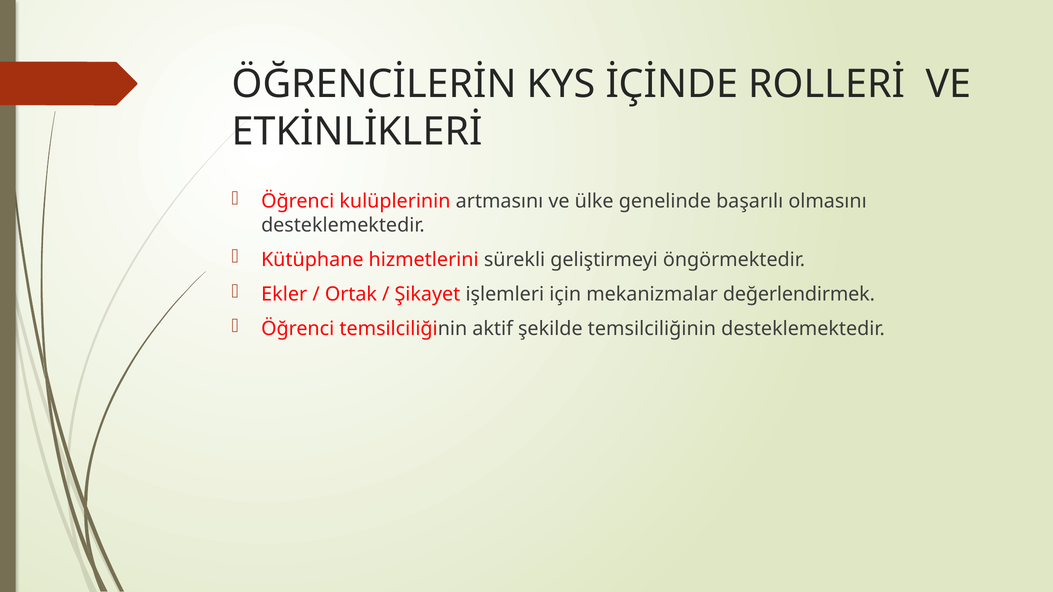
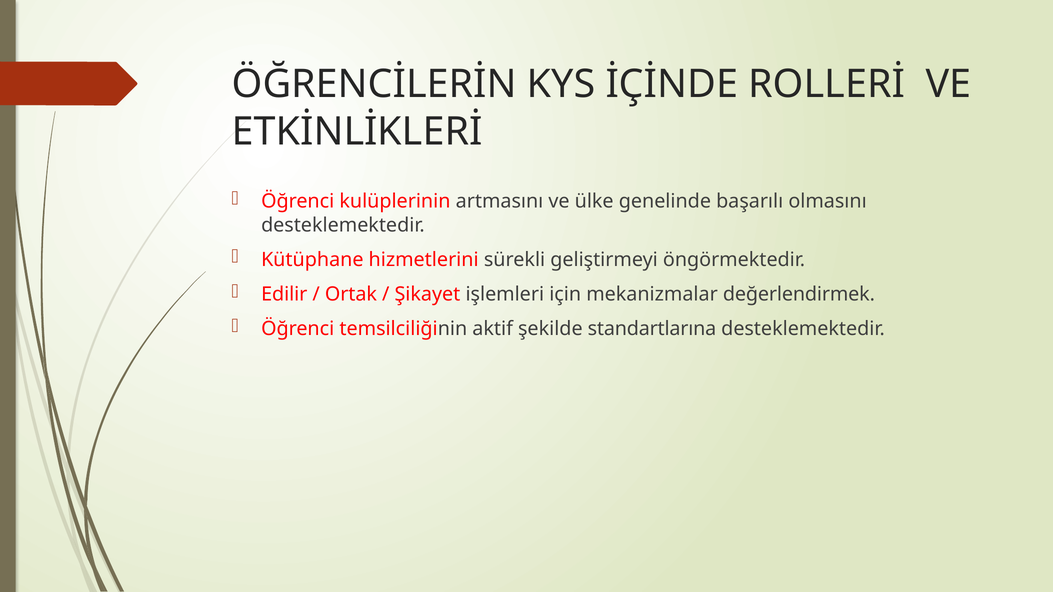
Ekler: Ekler -> Edilir
şekilde temsilciliğinin: temsilciliğinin -> standartlarına
